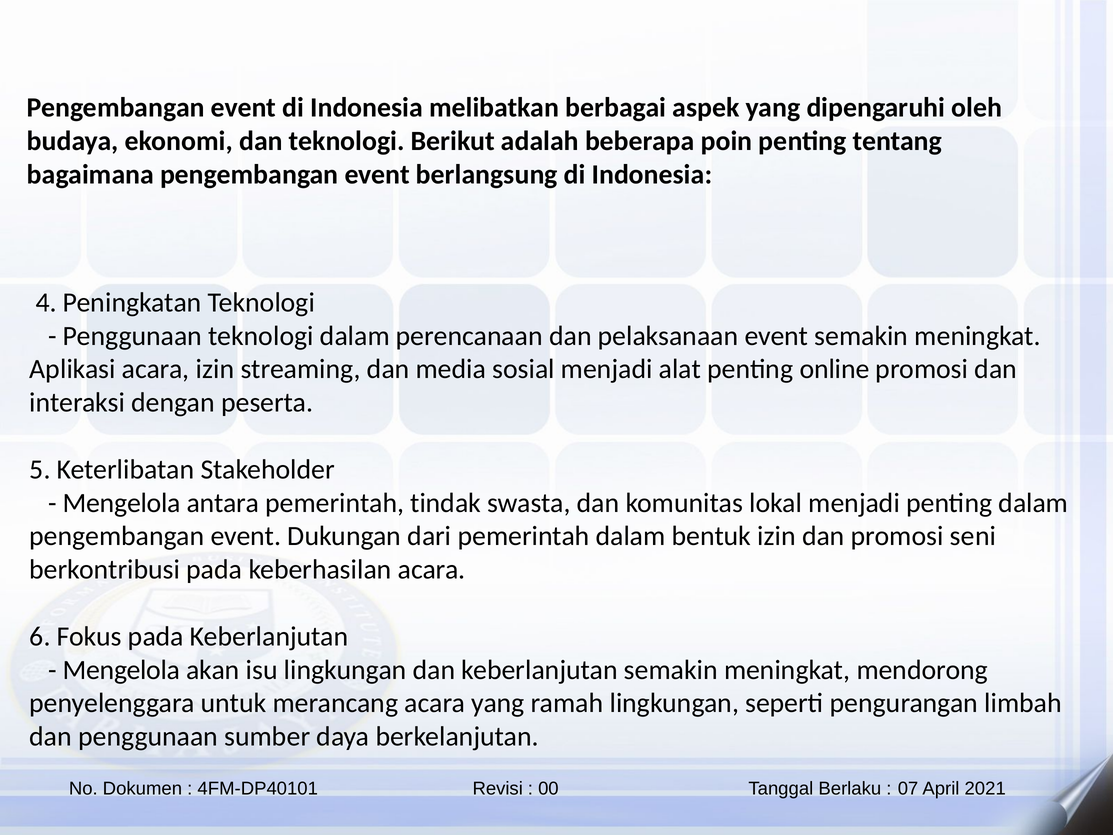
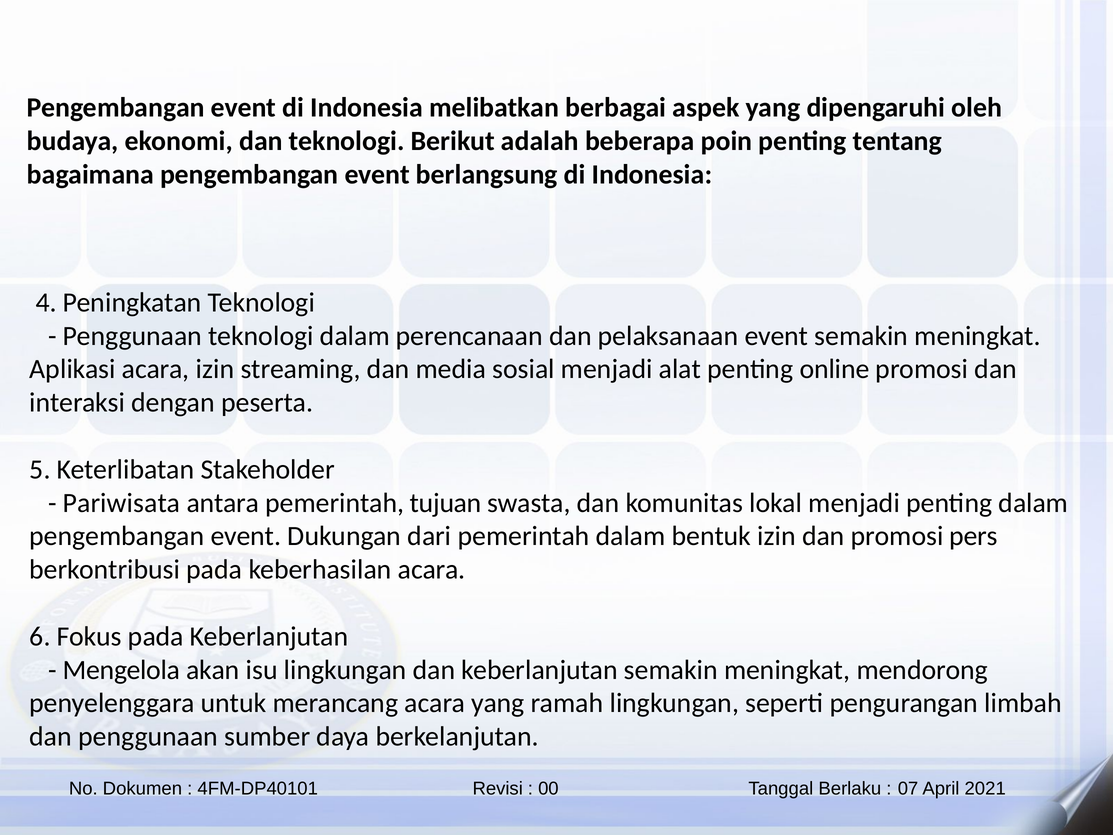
Mengelola at (122, 503): Mengelola -> Pariwisata
tindak: tindak -> tujuan
seni: seni -> pers
